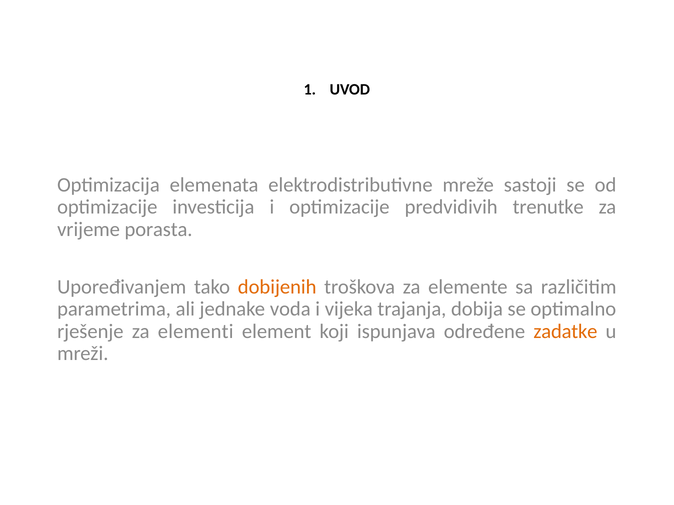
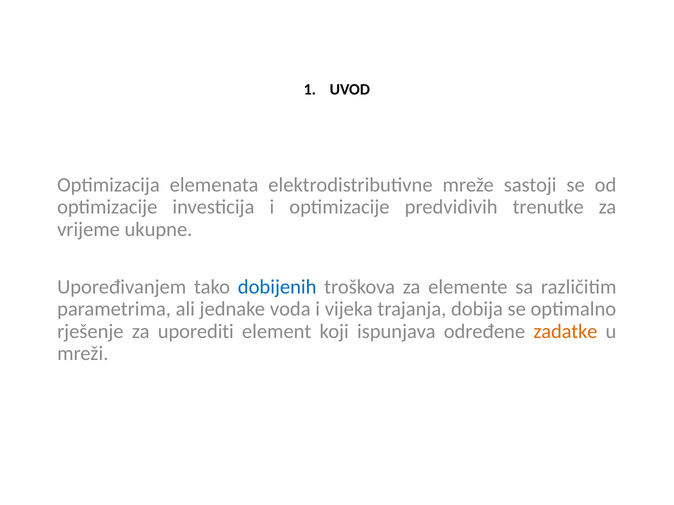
porasta: porasta -> ukupne
dobijenih colour: orange -> blue
elementi: elementi -> uporediti
